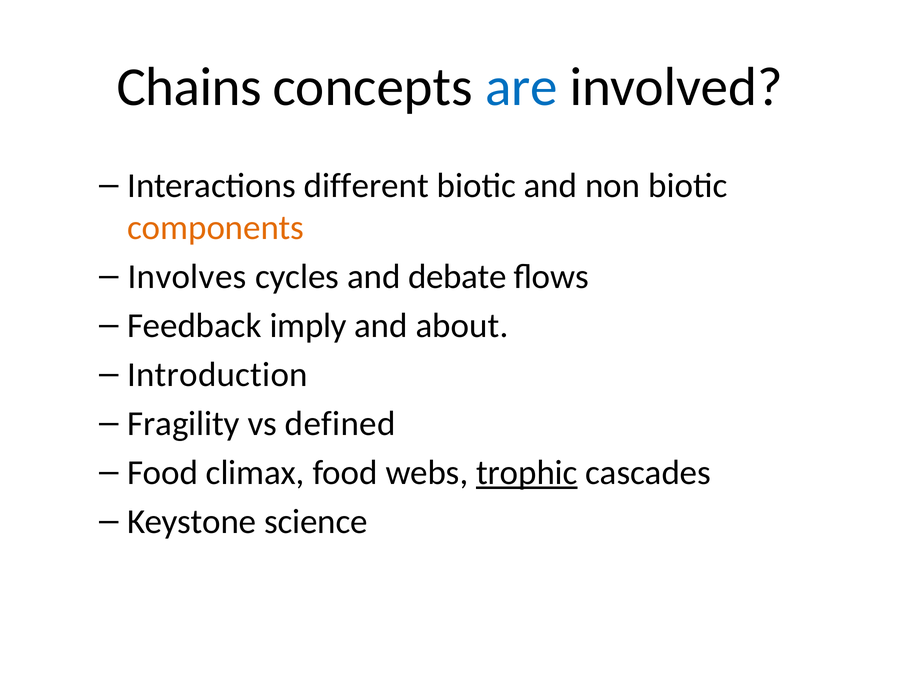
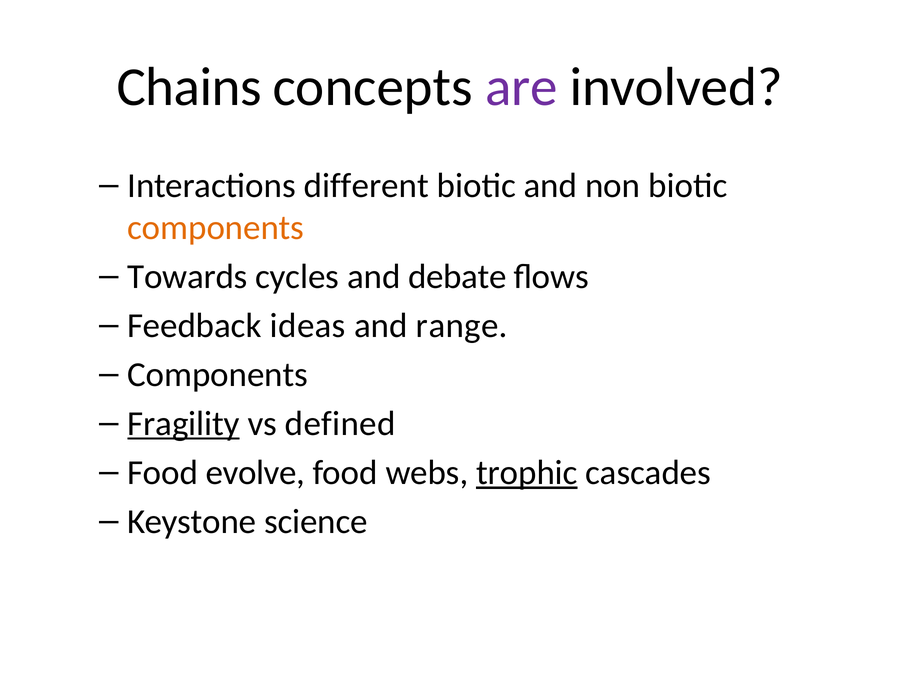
are colour: blue -> purple
Involves: Involves -> Towards
imply: imply -> ideas
about: about -> range
Introduction at (218, 375): Introduction -> Components
Fragility underline: none -> present
climax: climax -> evolve
